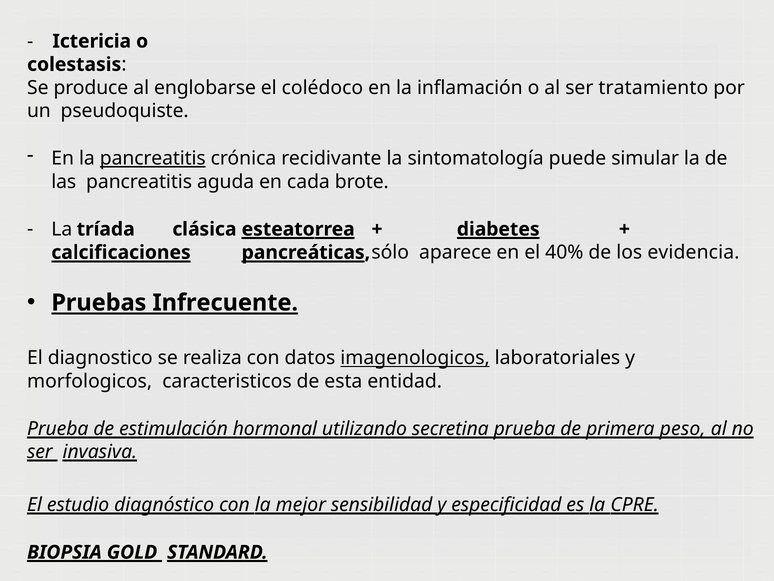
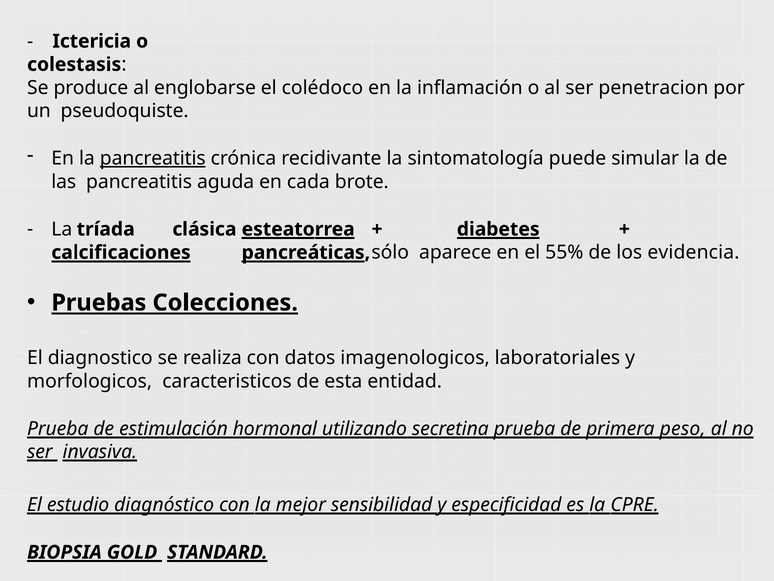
tratamiento: tratamiento -> penetracion
40%: 40% -> 55%
Infrecuente: Infrecuente -> Colecciones
imagenologicos underline: present -> none
